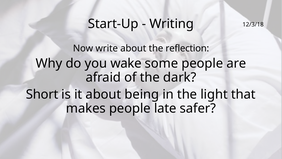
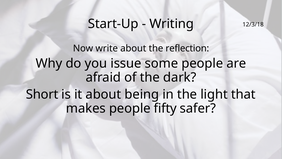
wake: wake -> issue
late: late -> fifty
